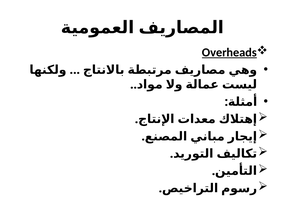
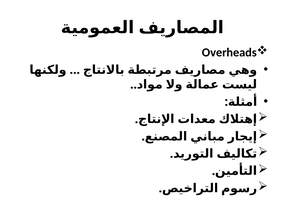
Overheads underline: present -> none
